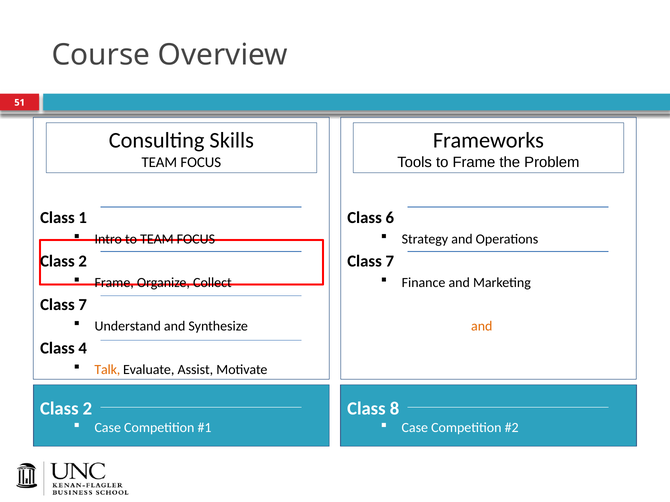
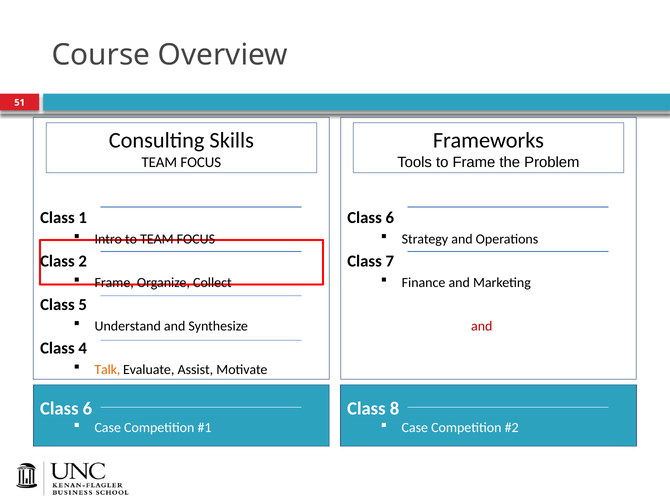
7 at (83, 305): 7 -> 5
and at (482, 326) colour: orange -> red
2 at (87, 409): 2 -> 6
